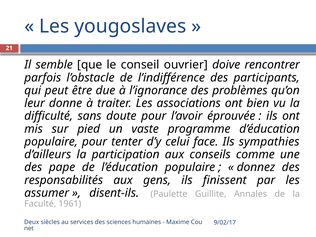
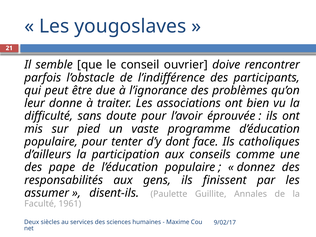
celui: celui -> dont
sympathies: sympathies -> catholiques
